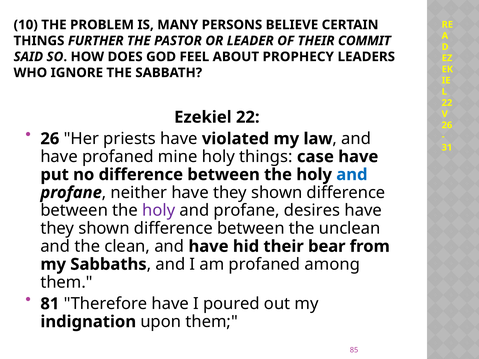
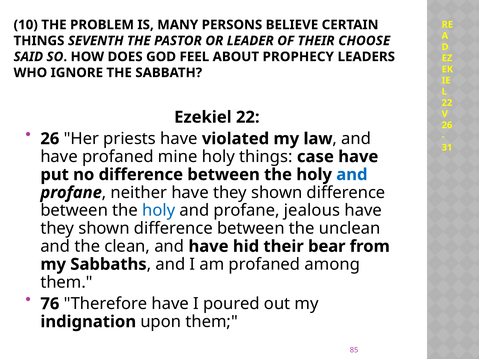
FURTHER: FURTHER -> SEVENTH
COMMIT: COMMIT -> CHOOSE
holy at (159, 211) colour: purple -> blue
desires: desires -> jealous
81: 81 -> 76
